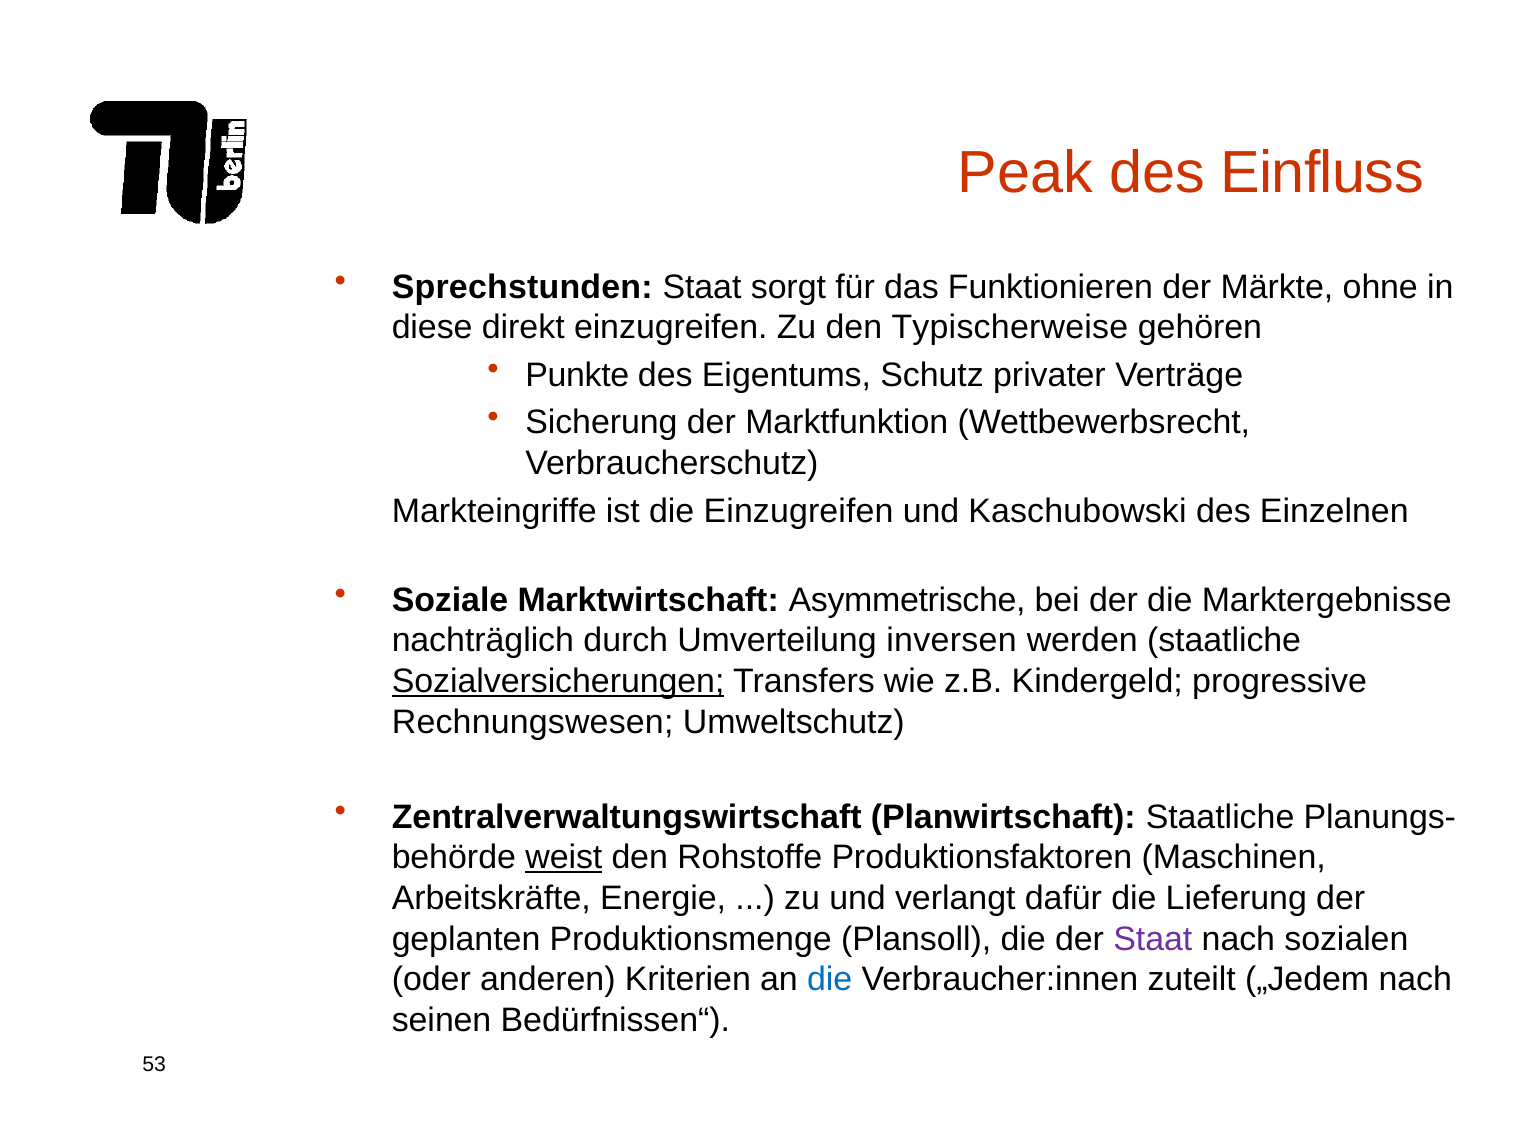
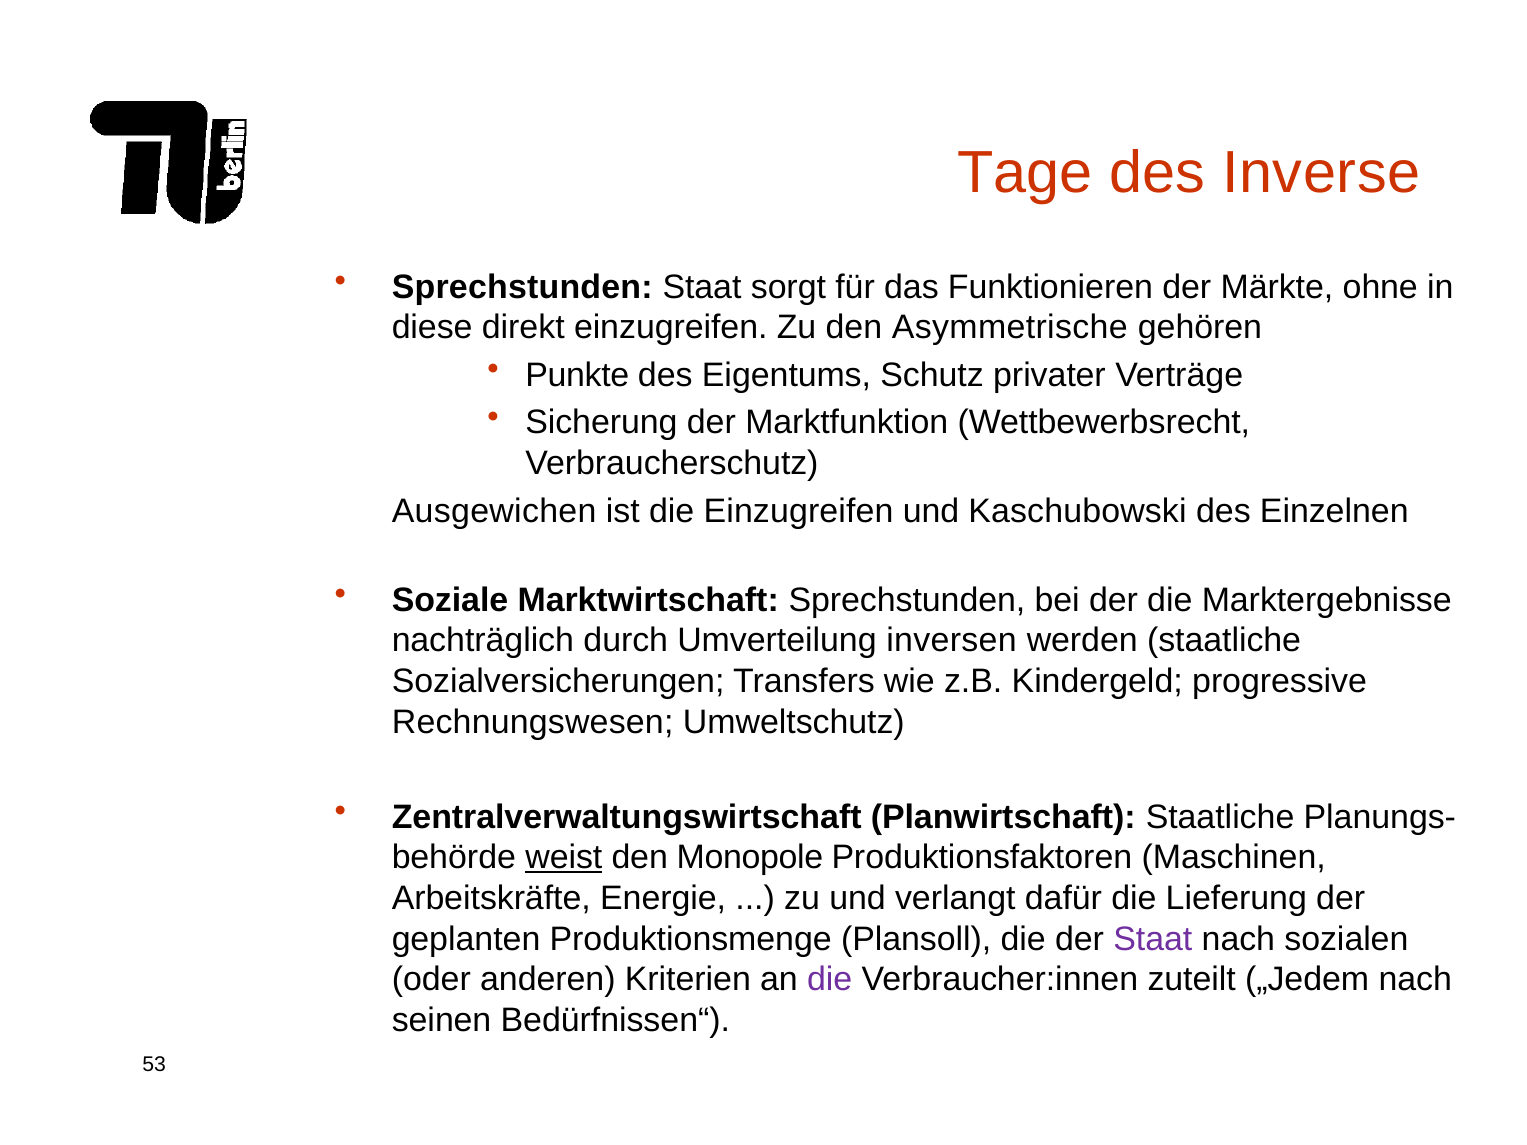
Peak: Peak -> Tage
Einfluss: Einfluss -> Inverse
Typischerweise: Typischerweise -> Asymmetrische
Markteingriffe: Markteingriffe -> Ausgewichen
Marktwirtschaft Asymmetrische: Asymmetrische -> Sprechstunden
Sozialversicherungen underline: present -> none
Rohstoffe: Rohstoffe -> Monopole
die at (830, 980) colour: blue -> purple
